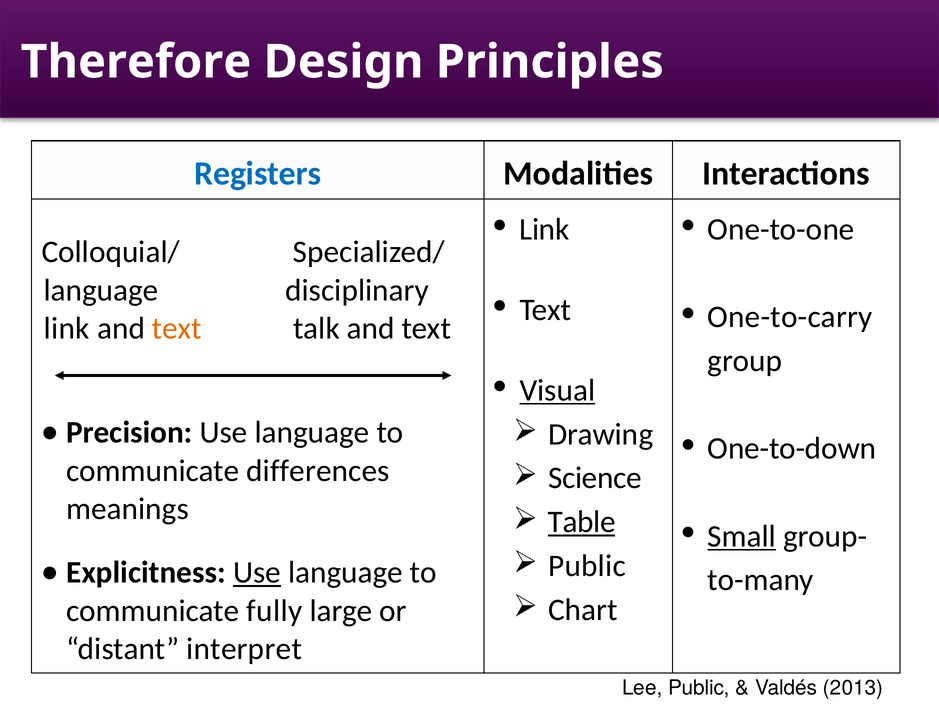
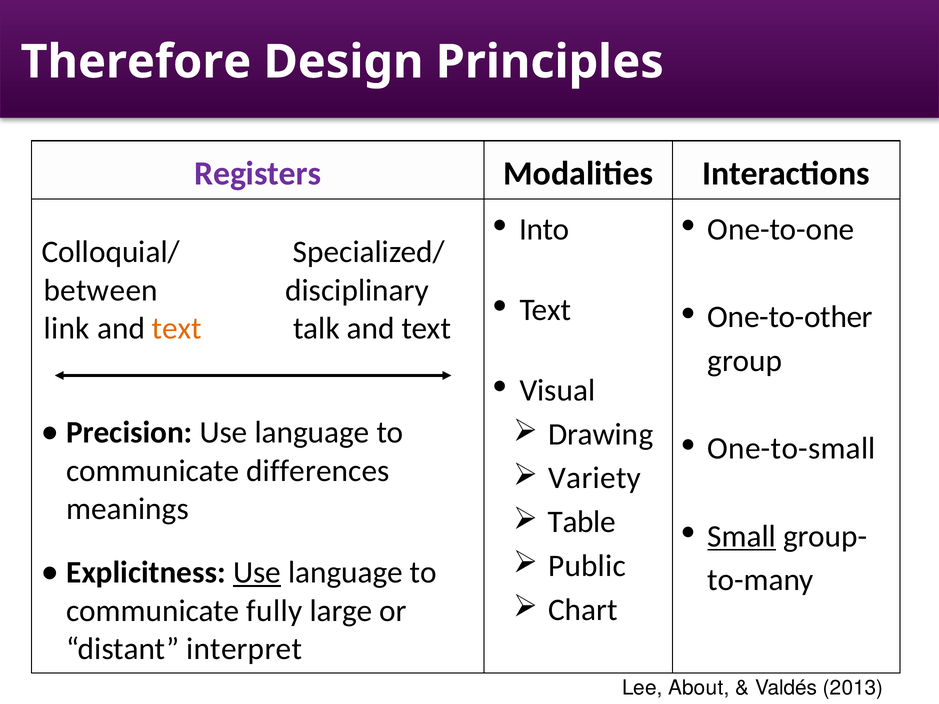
Registers colour: blue -> purple
Link at (544, 229): Link -> Into
language at (101, 290): language -> between
One-to-carry: One-to-carry -> One-to-other
Visual underline: present -> none
One-to-down: One-to-down -> One-to-small
Science: Science -> Variety
Table underline: present -> none
Lee Public: Public -> About
